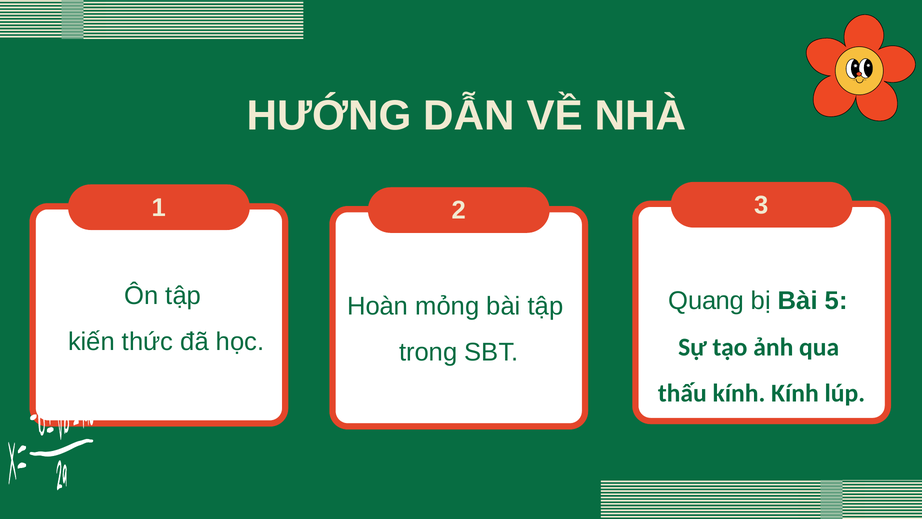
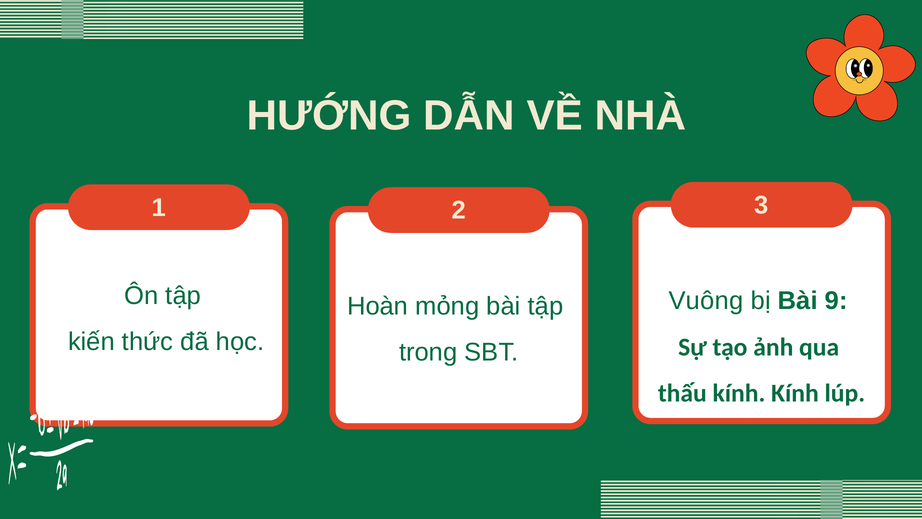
Quang: Quang -> Vuông
5: 5 -> 9
